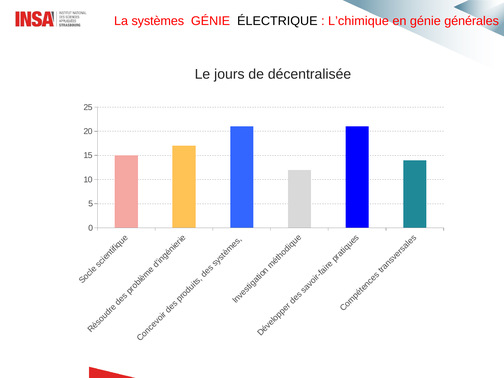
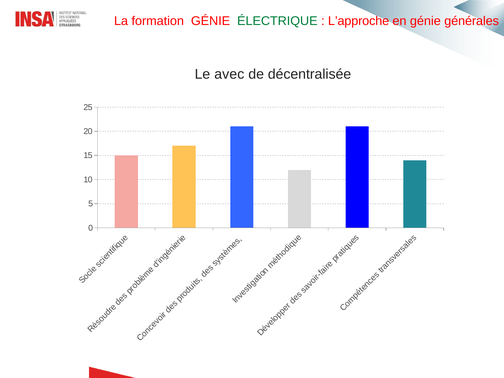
systèmes: systèmes -> formation
ÉLECTRIQUE colour: black -> green
L’chimique: L’chimique -> L’approche
jours: jours -> avec
